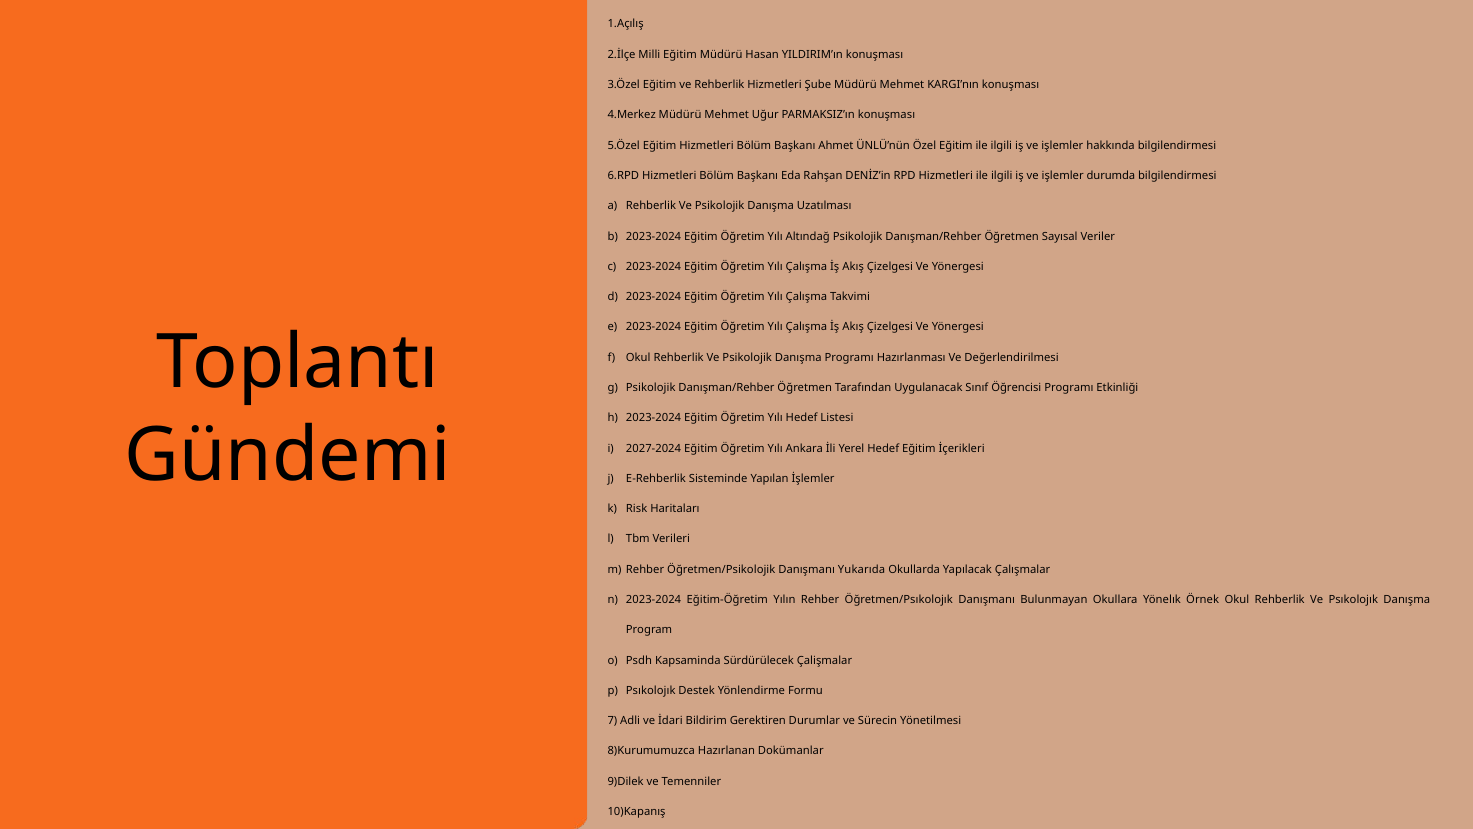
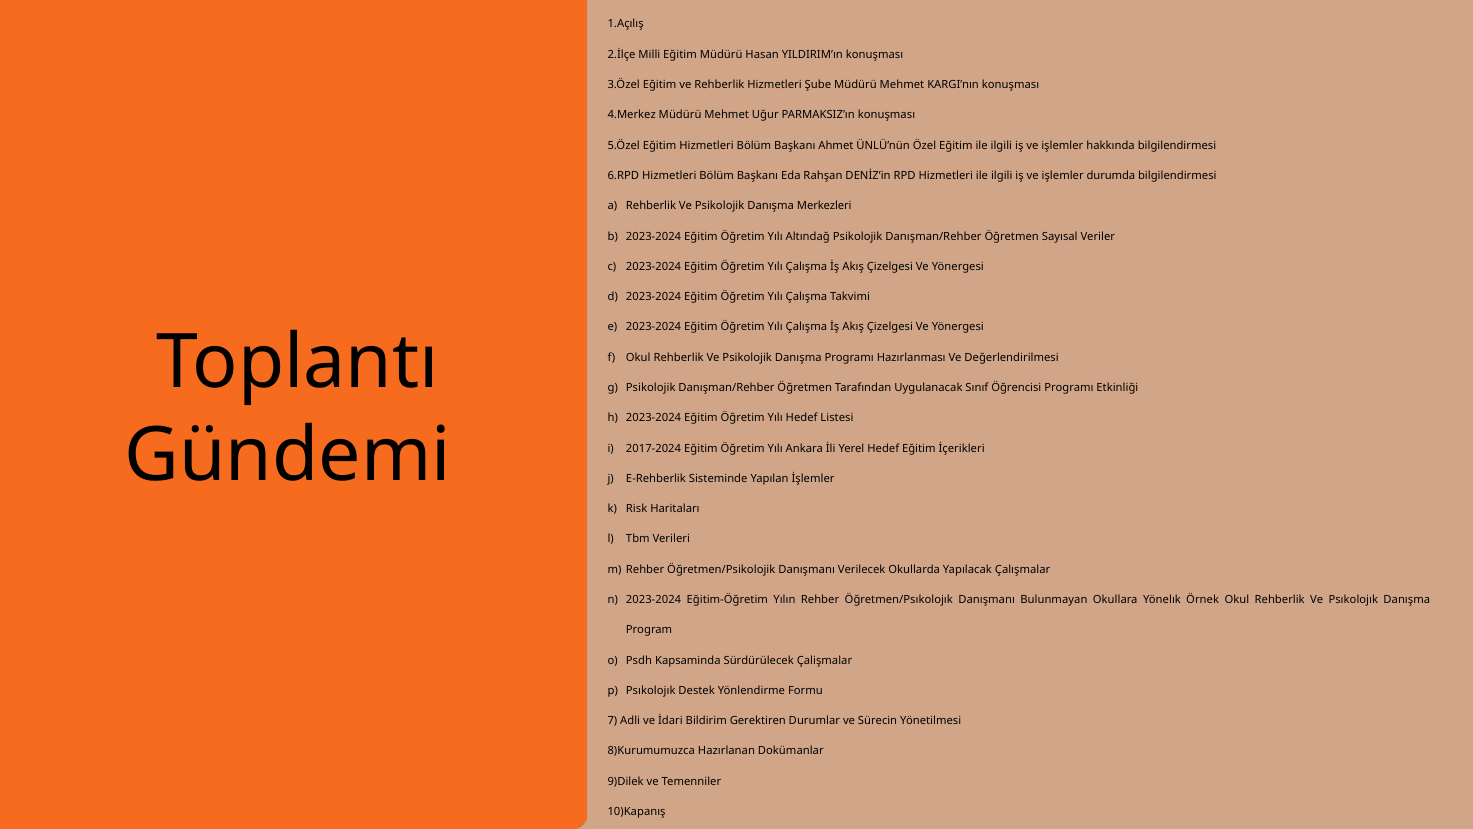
Uzatılması: Uzatılması -> Merkezleri
2027-2024: 2027-2024 -> 2017-2024
Yukarıda: Yukarıda -> Verilecek
